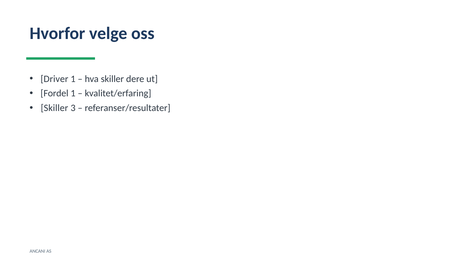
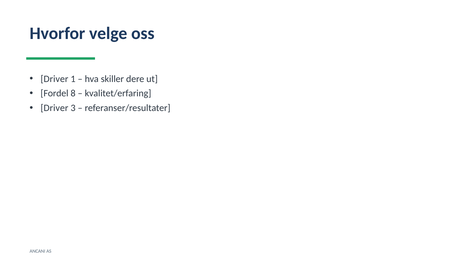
Fordel 1: 1 -> 8
Skiller at (54, 108): Skiller -> Driver
